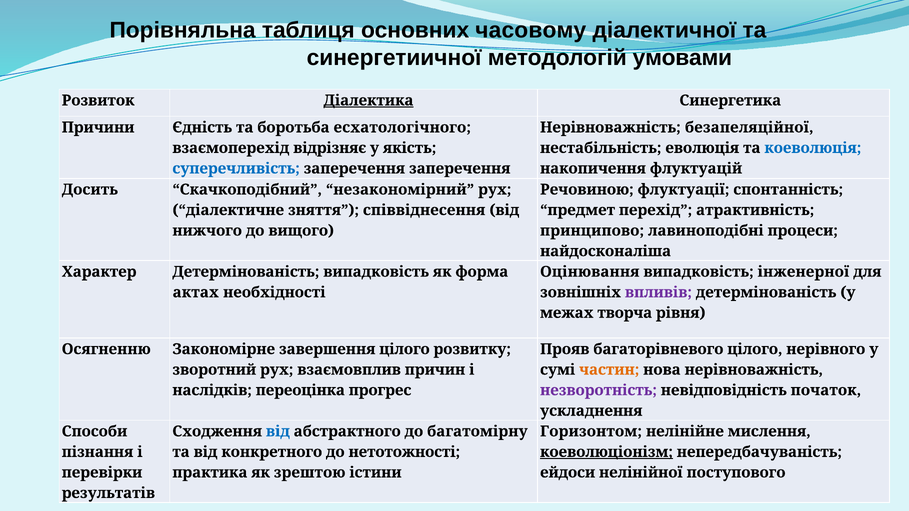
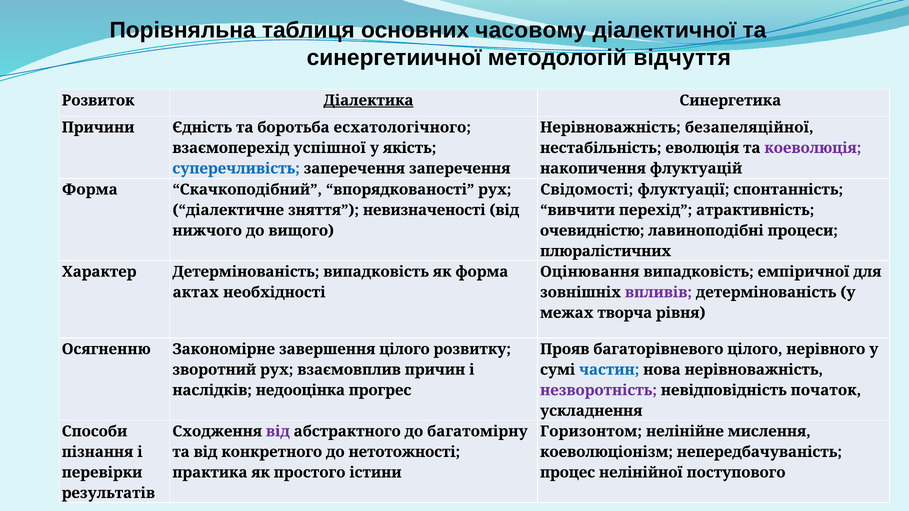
умовами: умовами -> відчуття
відрізняє: відрізняє -> успішної
коеволюція colour: blue -> purple
Досить at (90, 190): Досить -> Форма
незакономірний: незакономірний -> впорядкованості
Речовиною: Речовиною -> Свідомості
співвіднесення: співвіднесення -> невизначеності
предмет: предмет -> вивчити
принципово: принципово -> очевидністю
найдосконаліша: найдосконаліша -> плюралістичних
інженерної: інженерної -> емпіричної
частин colour: orange -> blue
переоцінка: переоцінка -> недооцінка
від at (278, 432) colour: blue -> purple
коеволюціонізм underline: present -> none
зрештою: зрештою -> простого
ейдоси: ейдоси -> процес
